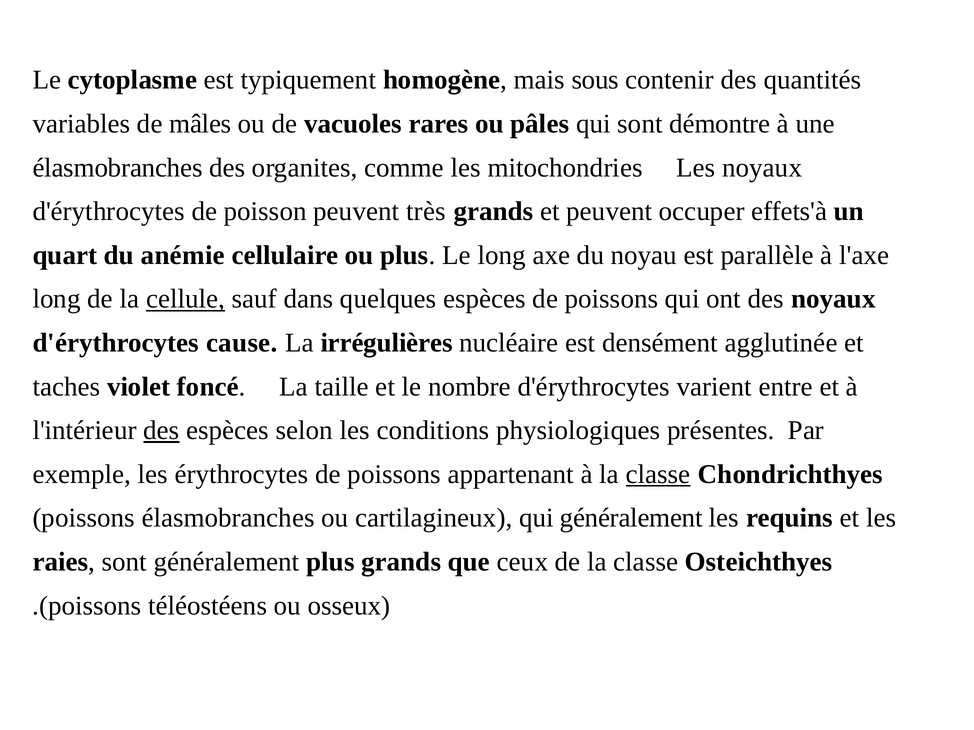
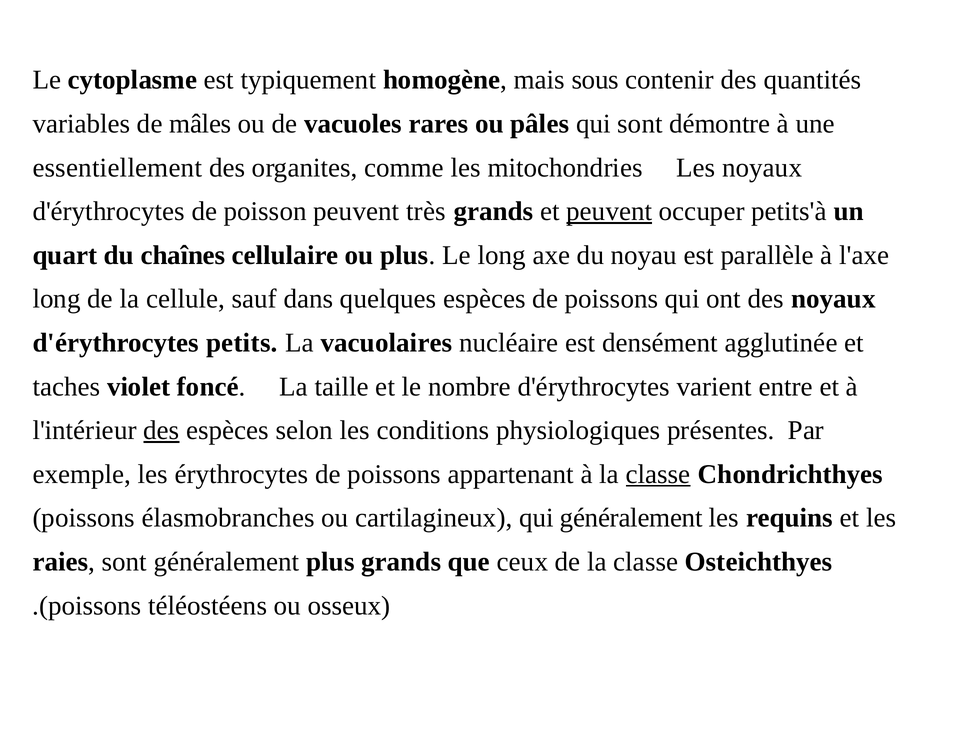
élasmobranches at (118, 168): élasmobranches -> essentiellement
peuvent at (609, 212) underline: none -> present
effets'à: effets'à -> petits'à
anémie: anémie -> chaînes
cellule underline: present -> none
cause: cause -> petits
irrégulières: irrégulières -> vacuolaires
